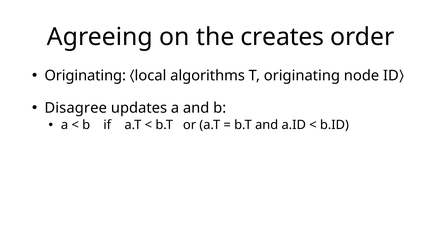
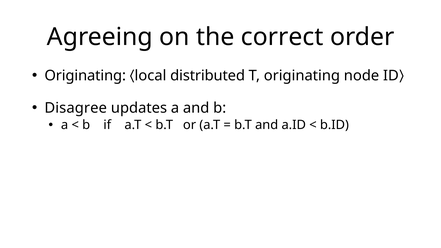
creates: creates -> correct
algorithms: algorithms -> distributed
